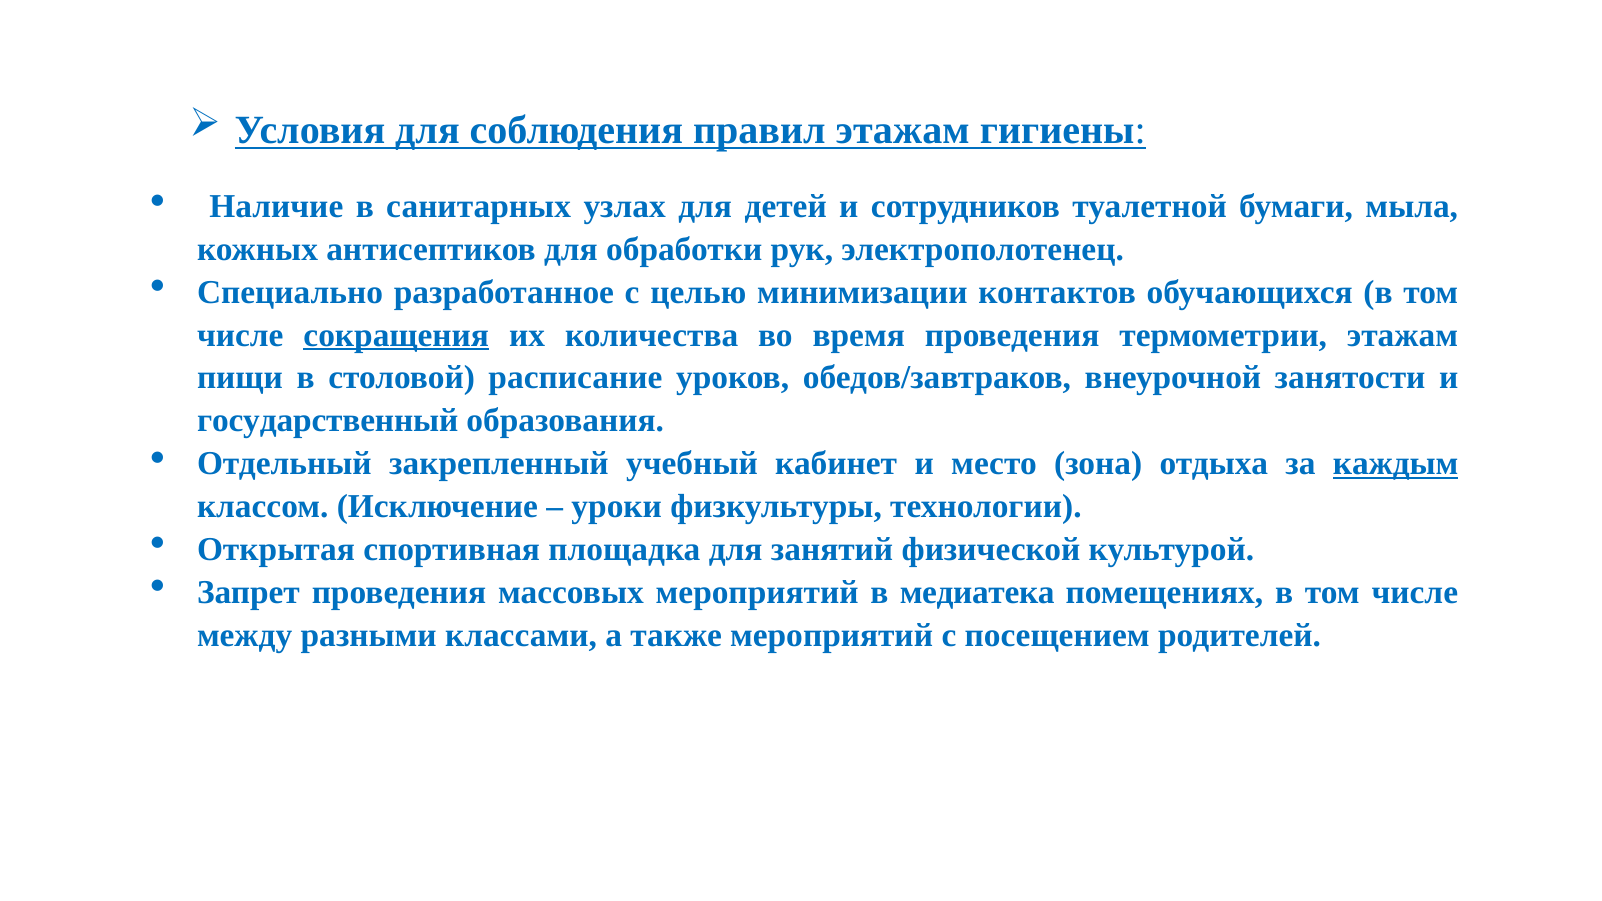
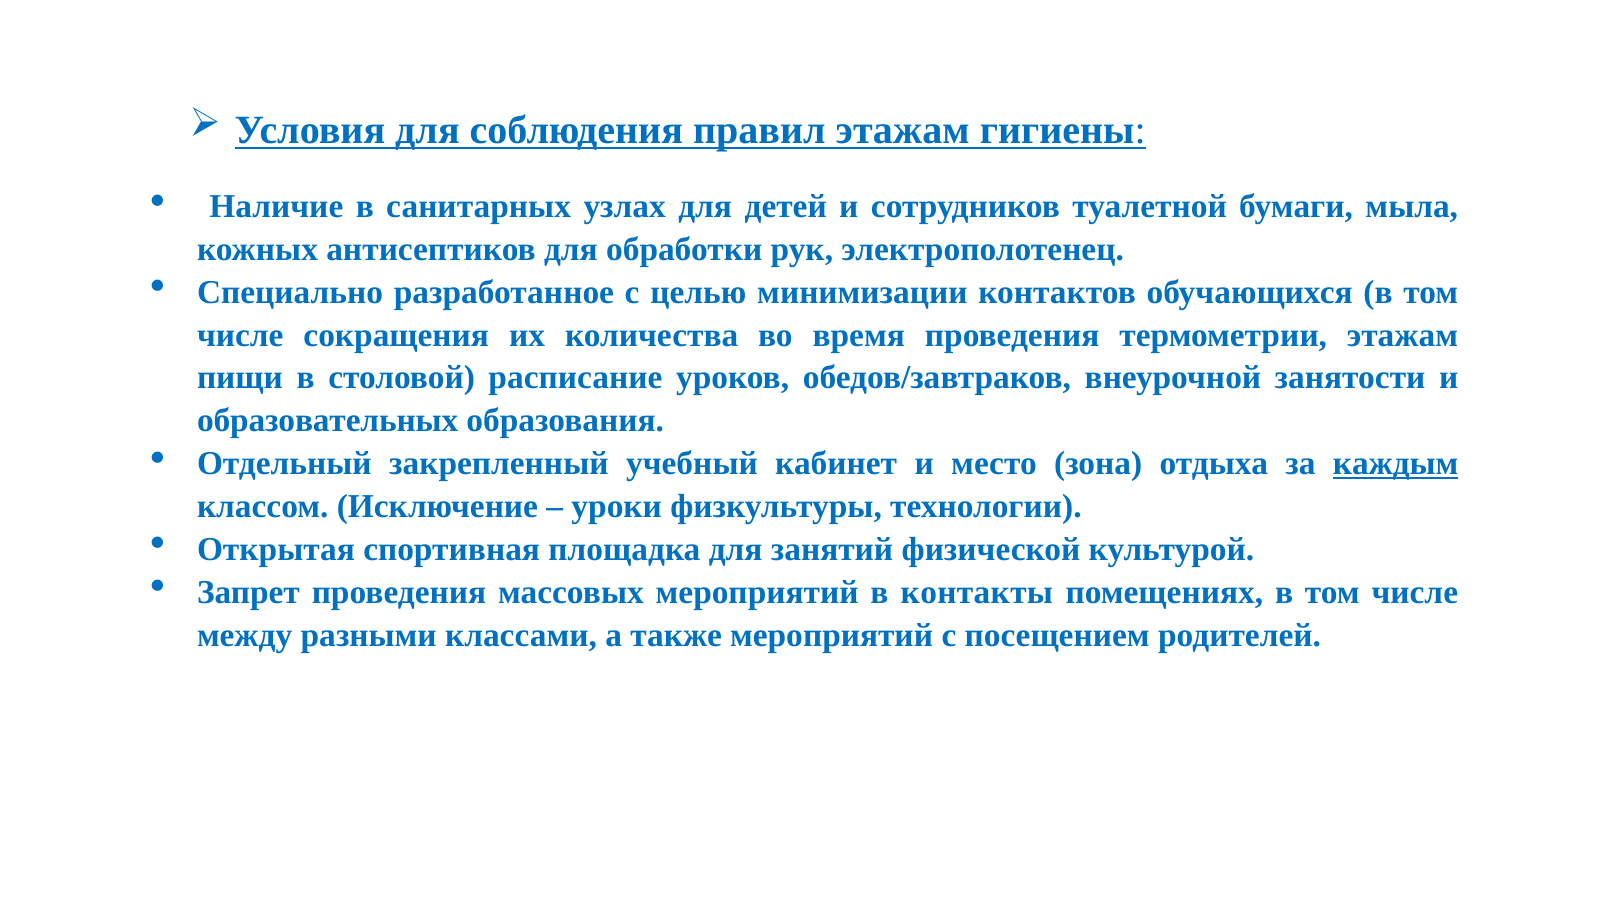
сокращения underline: present -> none
государственный: государственный -> образовательных
медиатека: медиатека -> контакты
